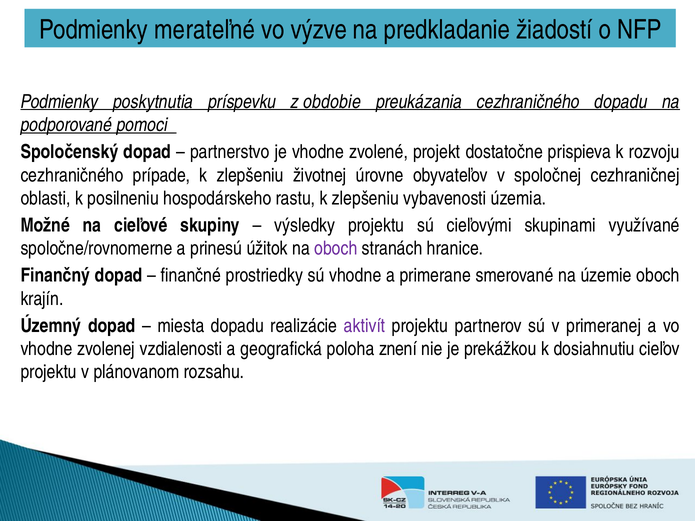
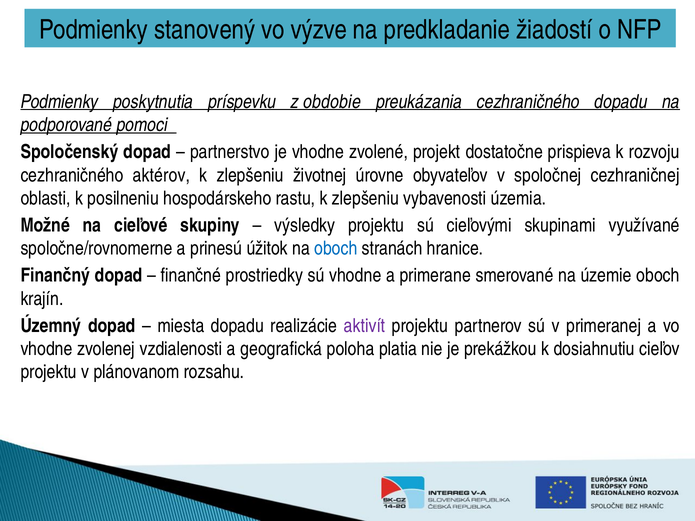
merateľné: merateľné -> stanovený
prípade: prípade -> aktérov
oboch at (336, 249) colour: purple -> blue
znení: znení -> platia
